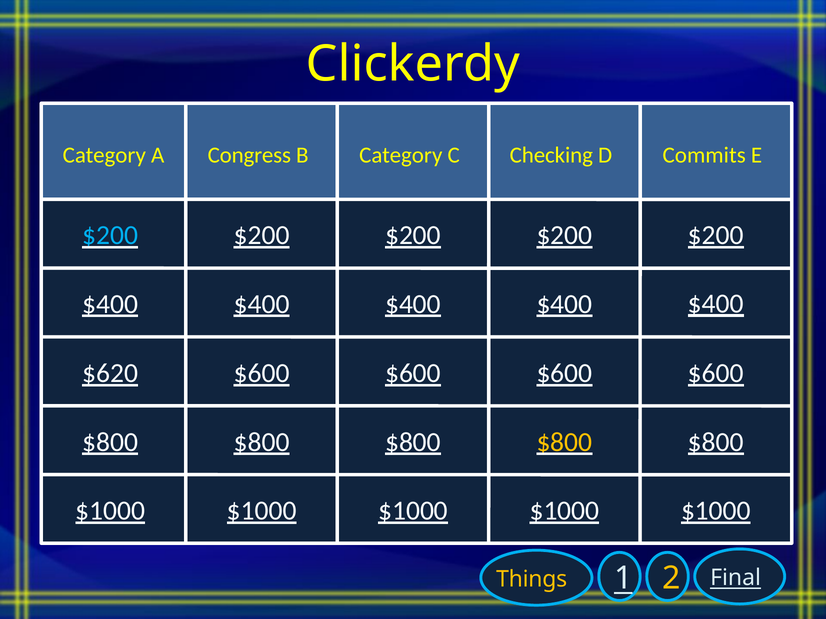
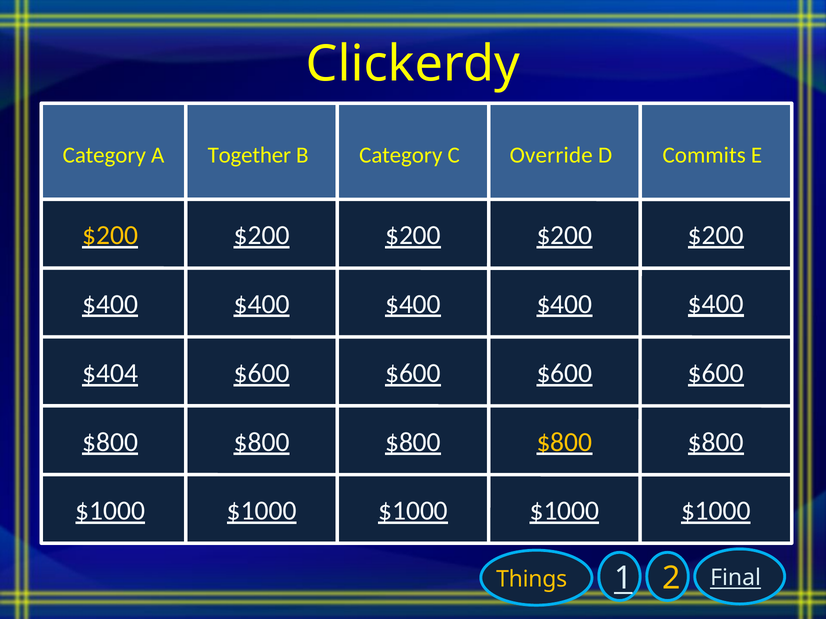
Congress: Congress -> Together
Checking: Checking -> Override
$200 at (110, 235) colour: light blue -> yellow
$620: $620 -> $404
